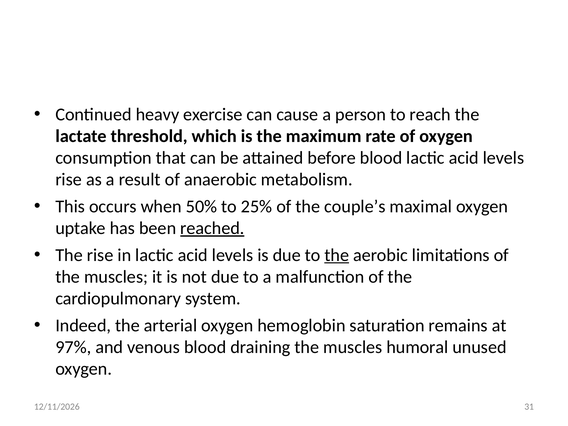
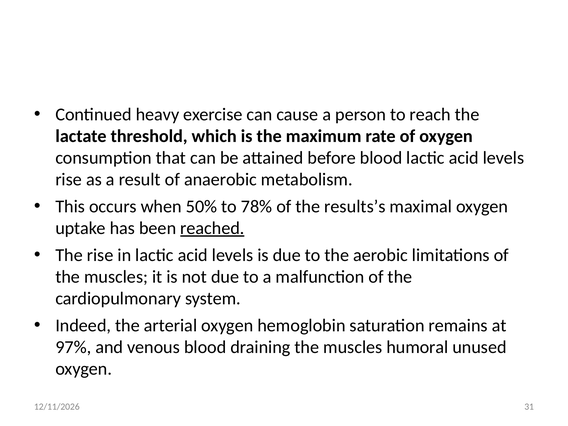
25%: 25% -> 78%
couple’s: couple’s -> results’s
the at (337, 255) underline: present -> none
